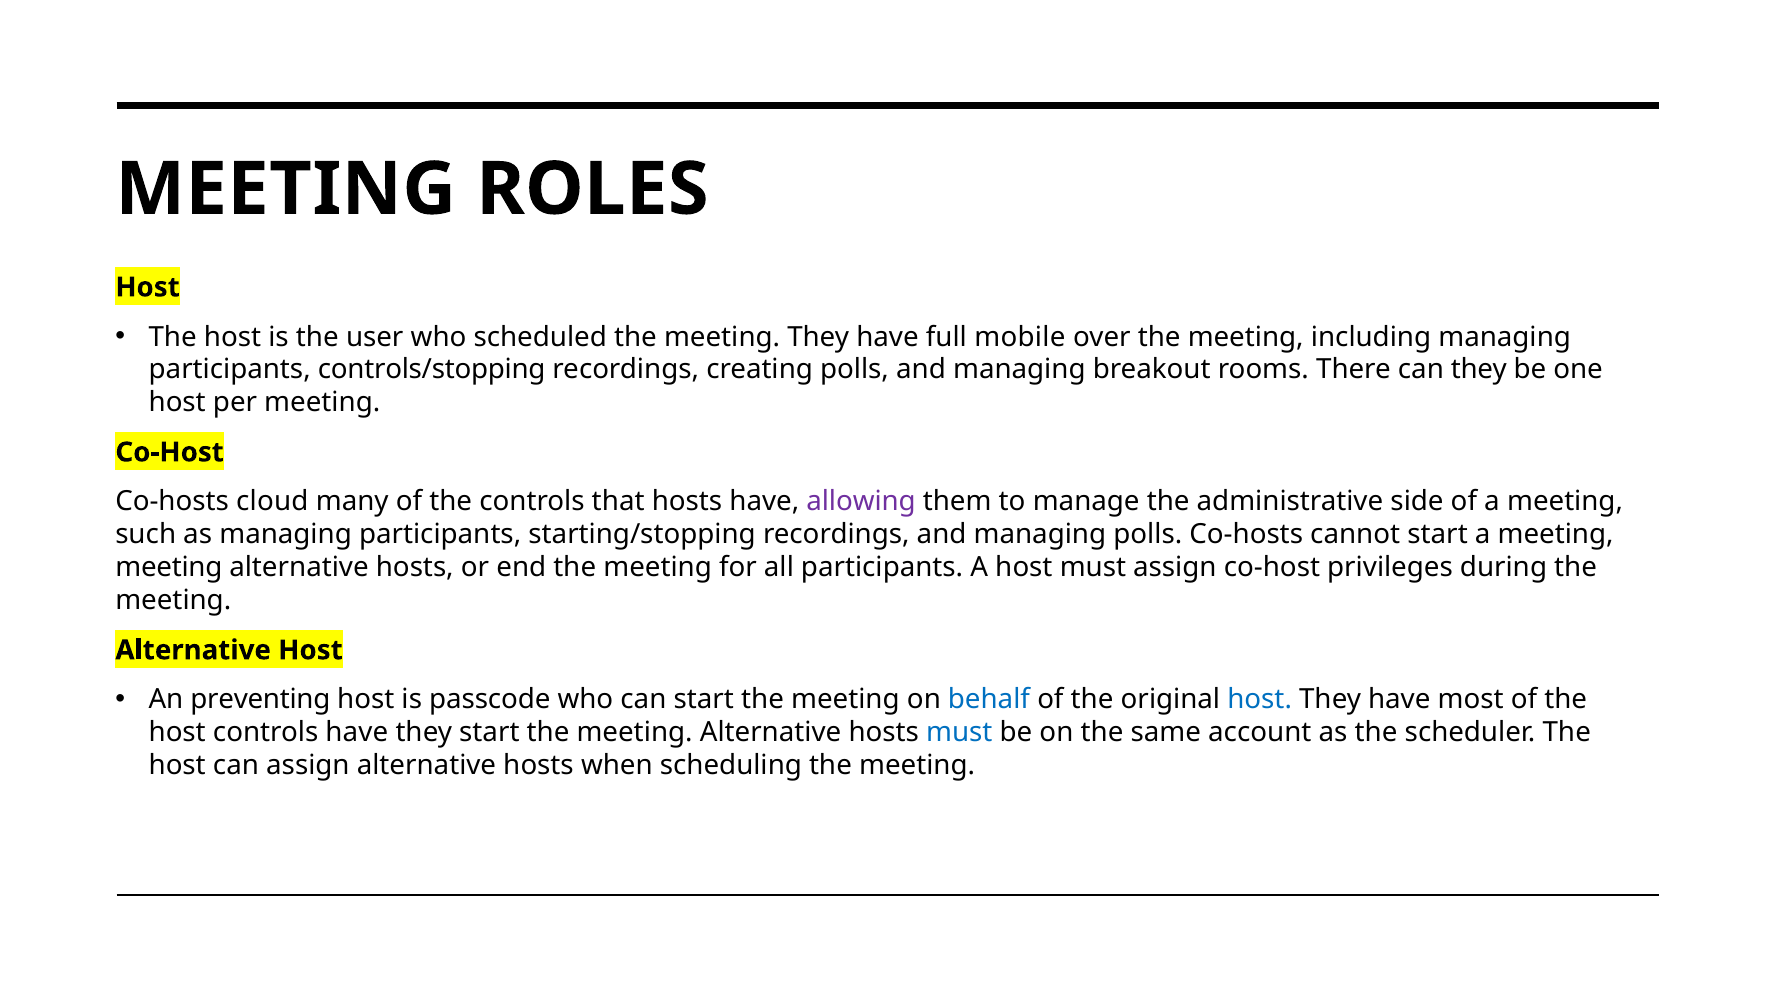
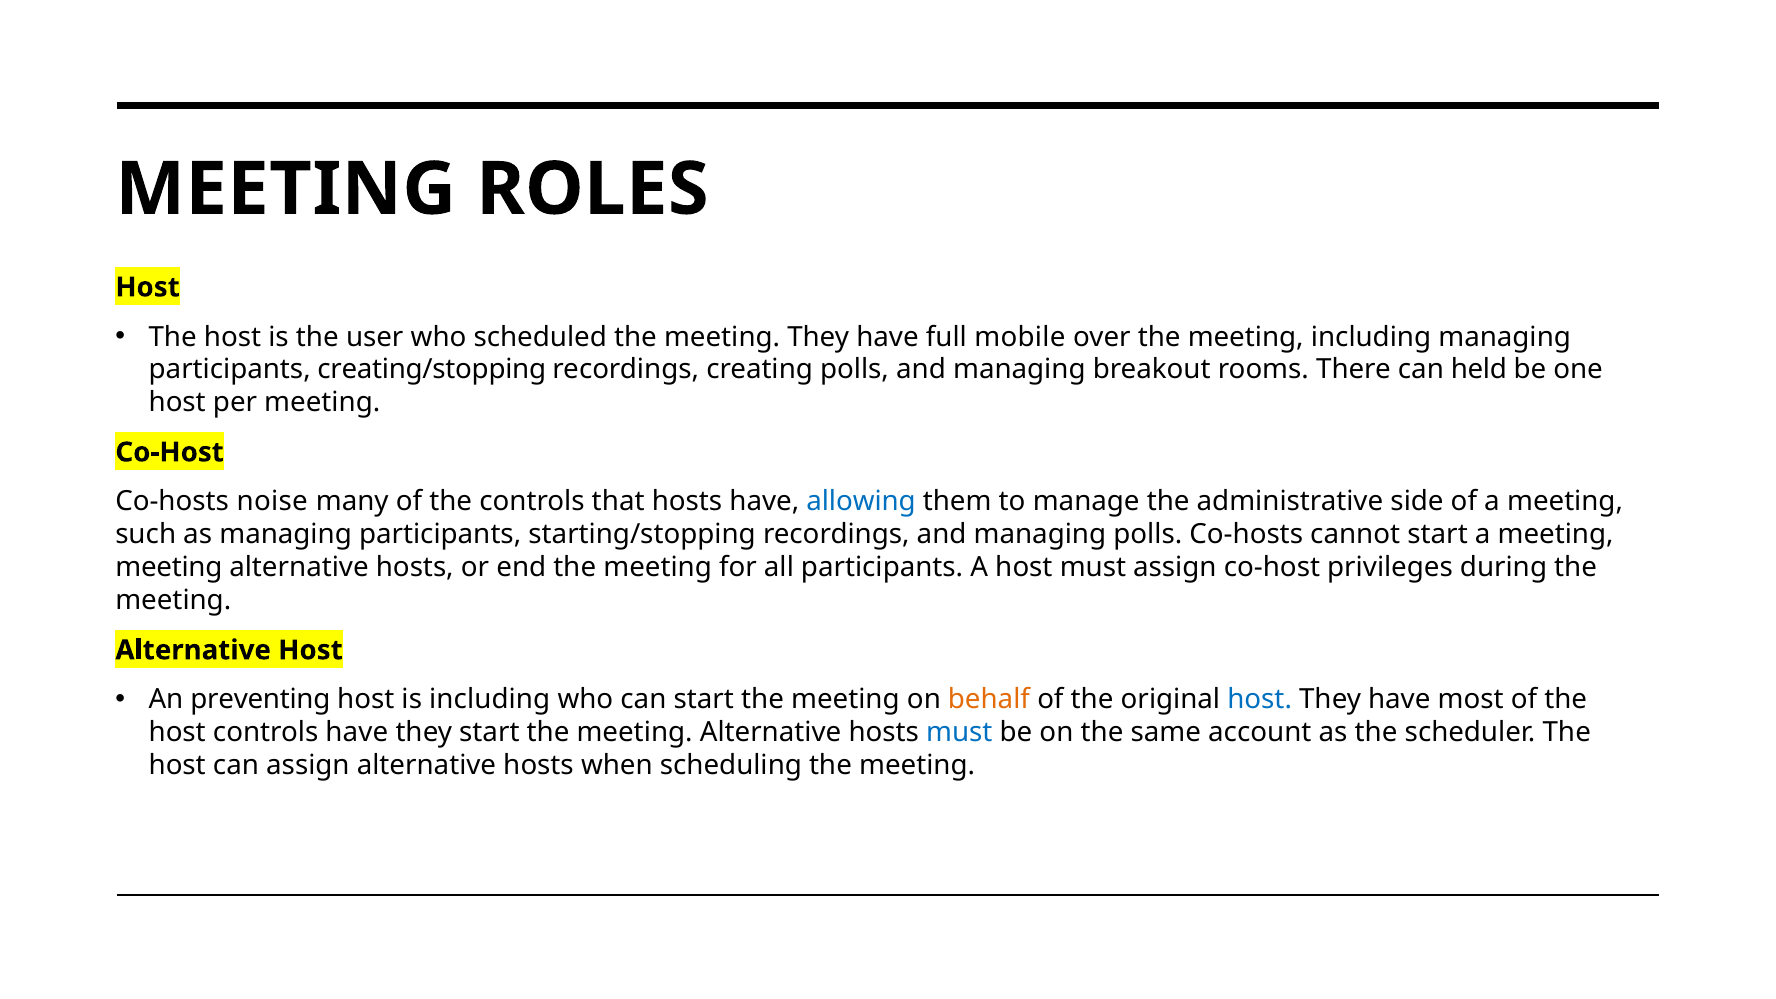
controls/stopping: controls/stopping -> creating/stopping
can they: they -> held
cloud: cloud -> noise
allowing colour: purple -> blue
is passcode: passcode -> including
behalf colour: blue -> orange
